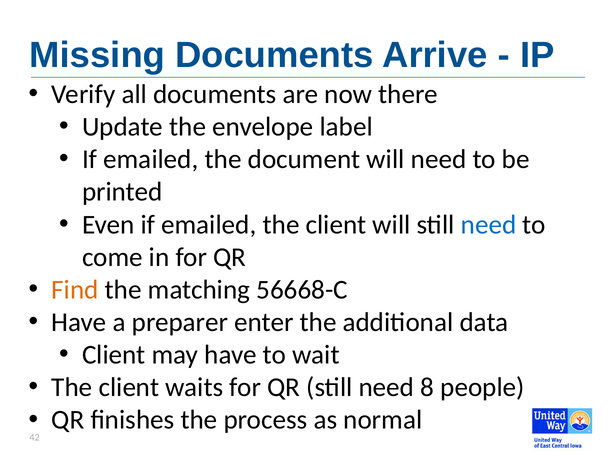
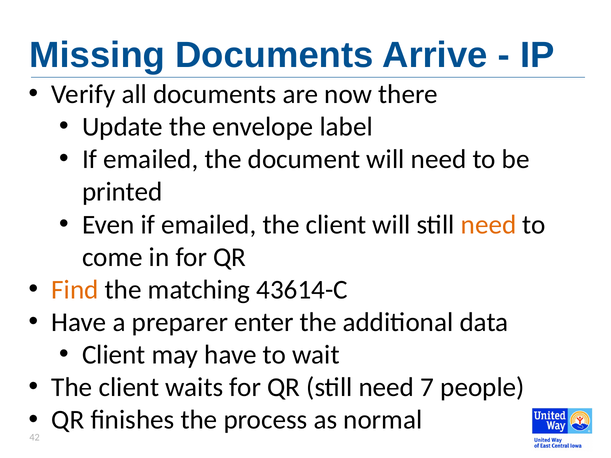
need at (489, 225) colour: blue -> orange
56668-C: 56668-C -> 43614-C
8: 8 -> 7
